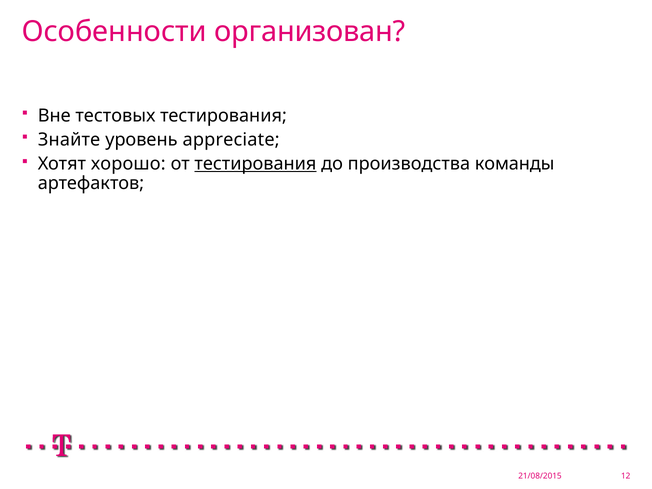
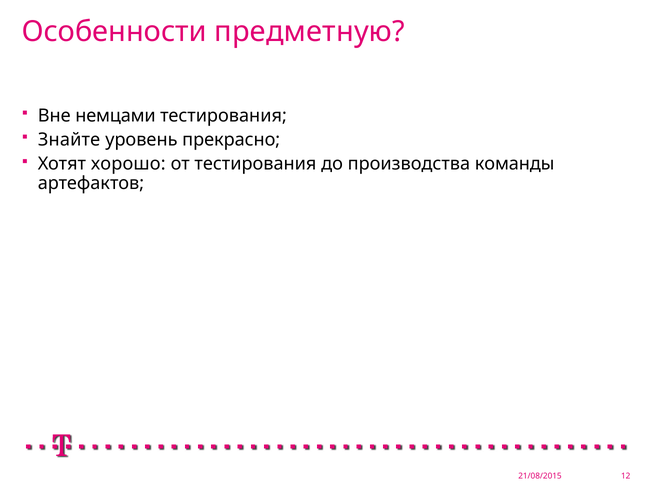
организован: организован -> предметную
тестовых: тестовых -> немцами
appreciate: appreciate -> прекрасно
тестирования at (255, 164) underline: present -> none
